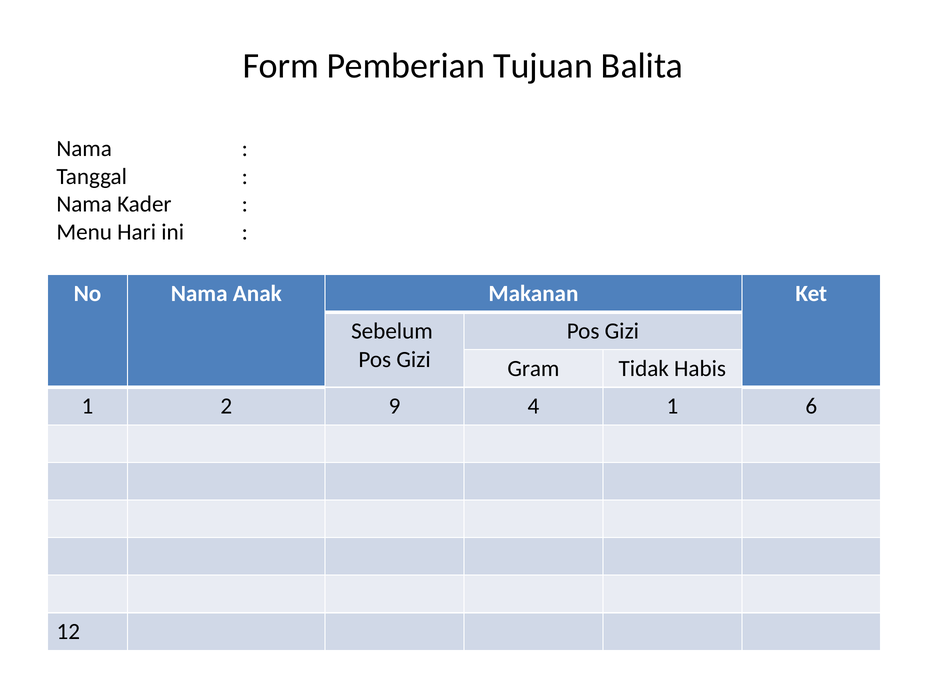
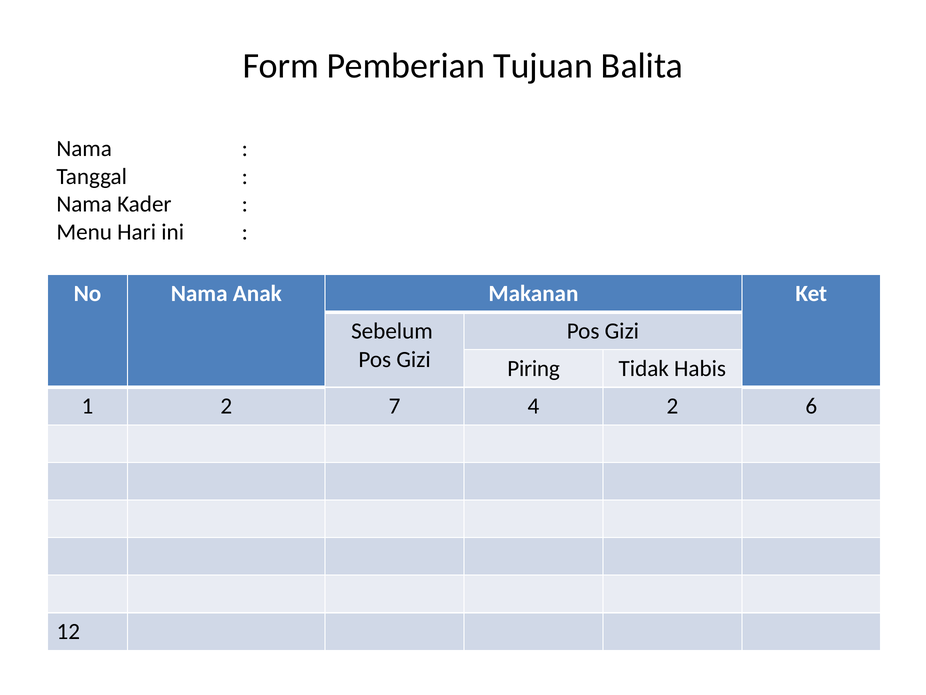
Gram: Gram -> Piring
9: 9 -> 7
4 1: 1 -> 2
